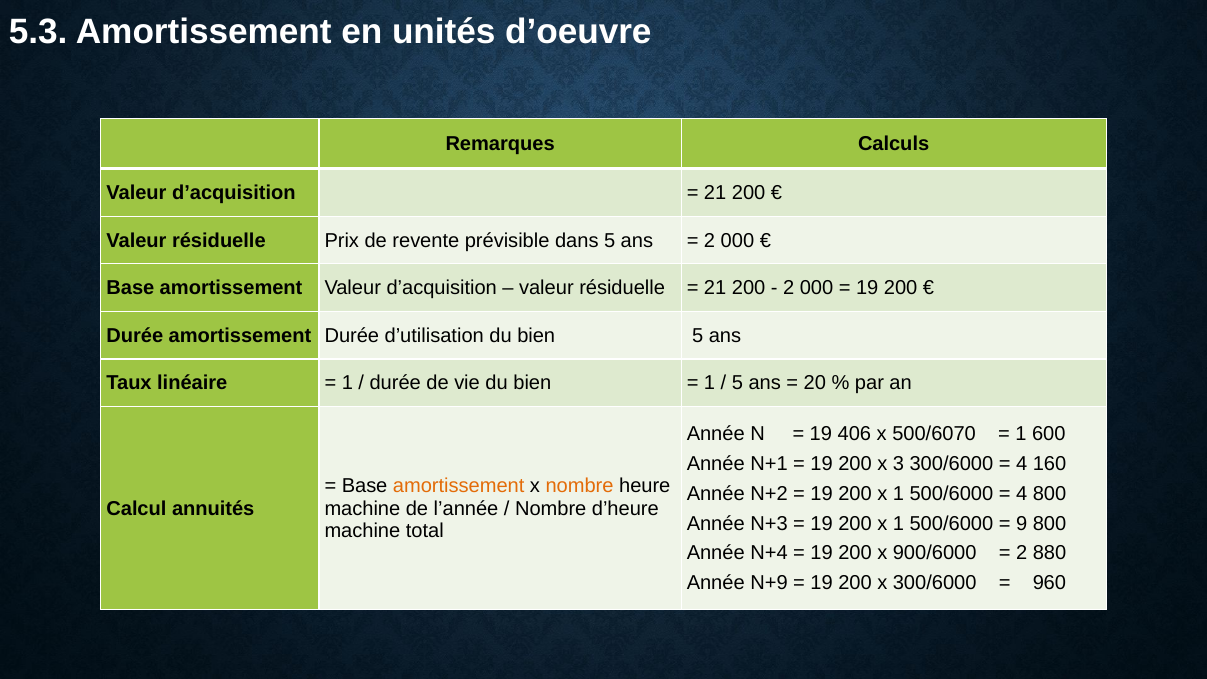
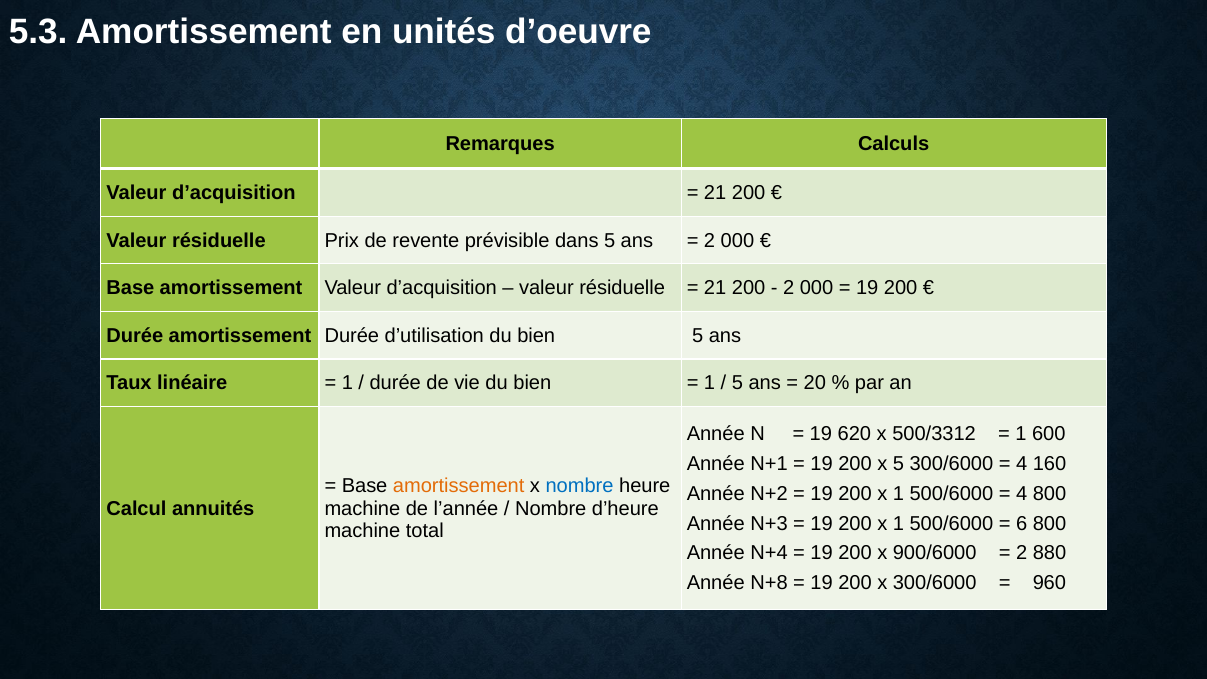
406: 406 -> 620
500/6070: 500/6070 -> 500/3312
x 3: 3 -> 5
nombre at (580, 486) colour: orange -> blue
9: 9 -> 6
N+9: N+9 -> N+8
